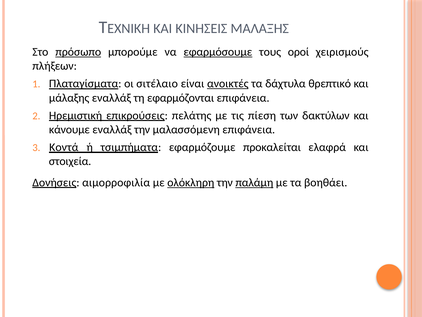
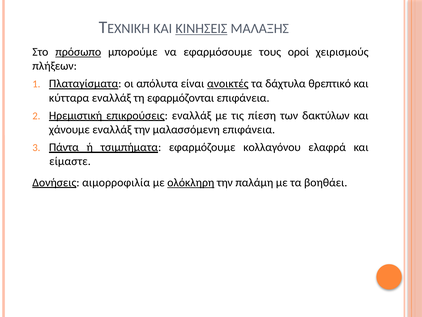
ΚΙΝΗΣΕΙΣ underline: none -> present
εφαρμόσουμε underline: present -> none
σιτέλαιο: σιτέλαιο -> απόλυτα
μάλαξης: μάλαξης -> κύτταρα
επικρούσεις πελάτης: πελάτης -> εναλλάξ
κάνουμε: κάνουμε -> χάνουμε
Κοντά: Κοντά -> Πάντα
προκαλείται: προκαλείται -> κολλαγόνου
στοιχεία: στοιχεία -> είμαστε
παλάμη underline: present -> none
